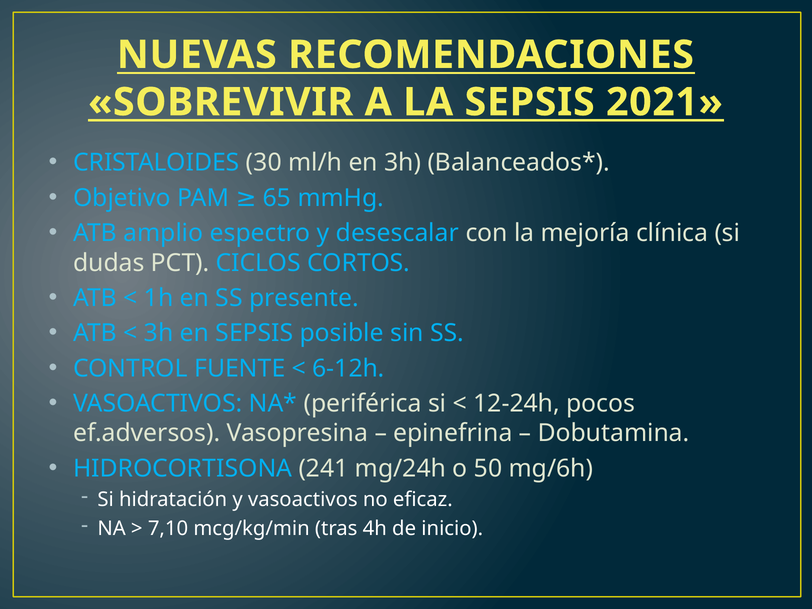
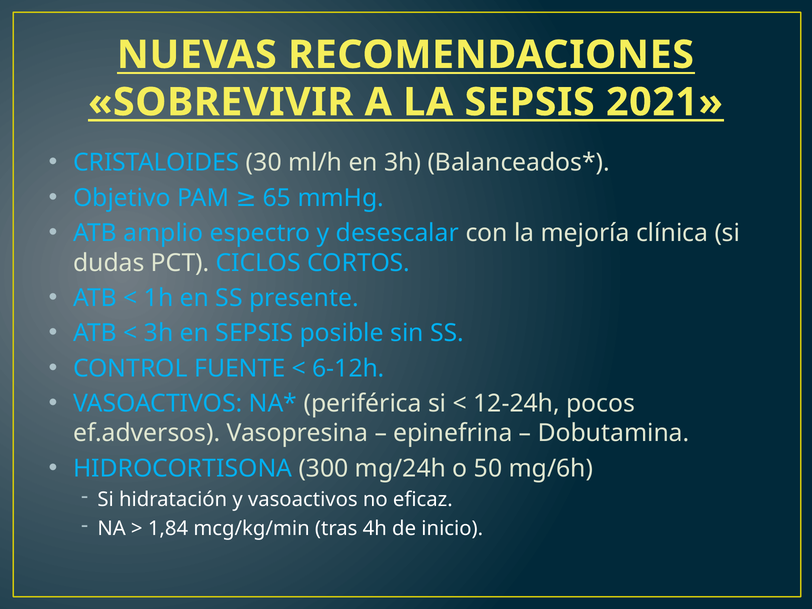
241: 241 -> 300
7,10: 7,10 -> 1,84
